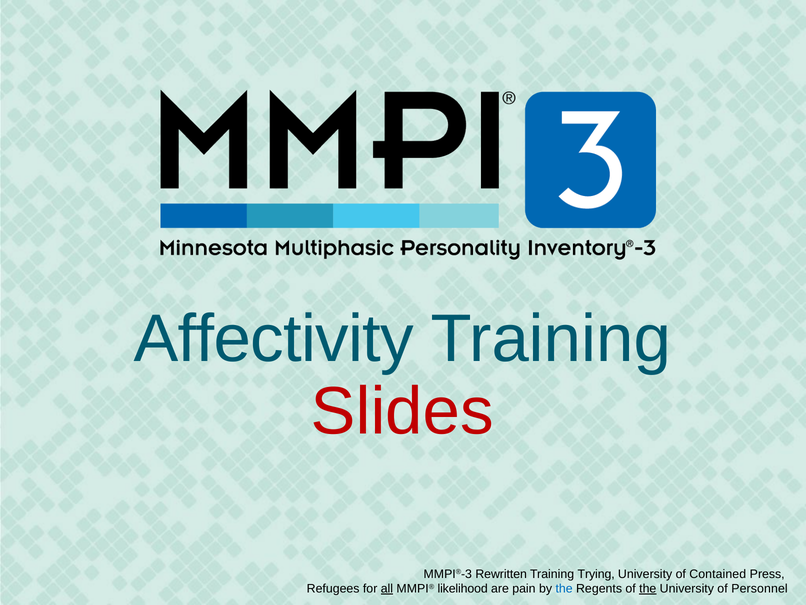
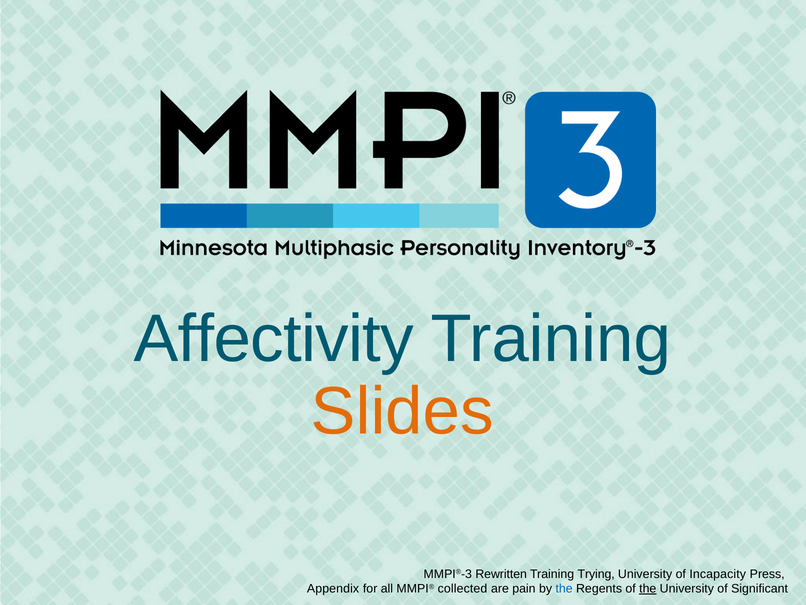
Slides colour: red -> orange
Contained: Contained -> Incapacity
Refugees: Refugees -> Appendix
all underline: present -> none
likelihood: likelihood -> collected
Personnel: Personnel -> Significant
